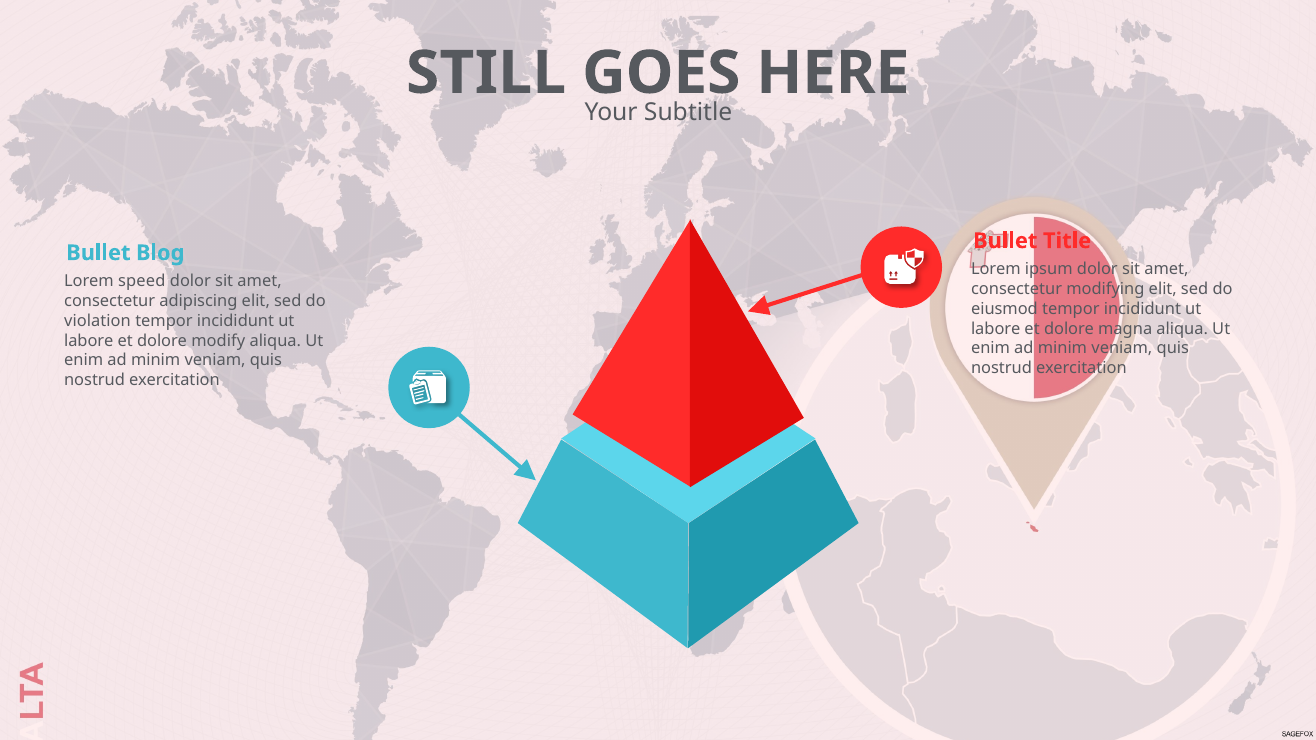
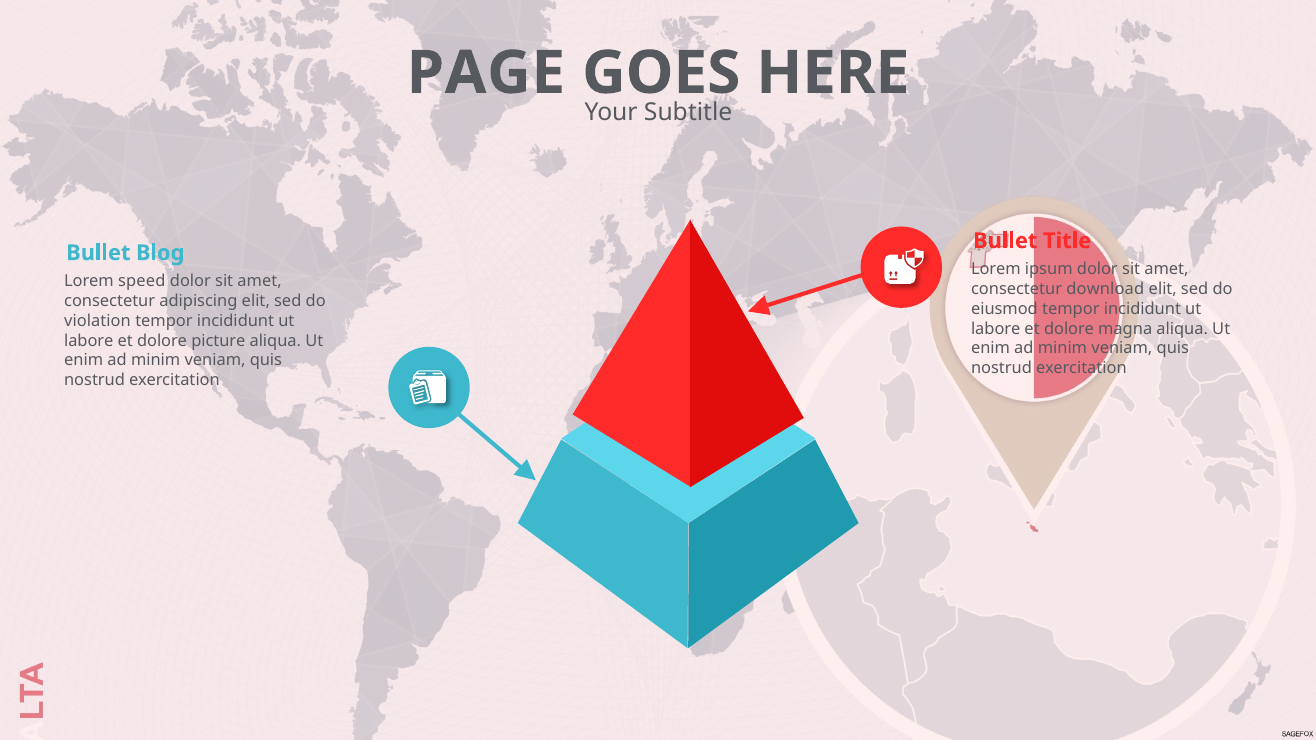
STILL: STILL -> PAGE
modifying: modifying -> download
modify: modify -> picture
